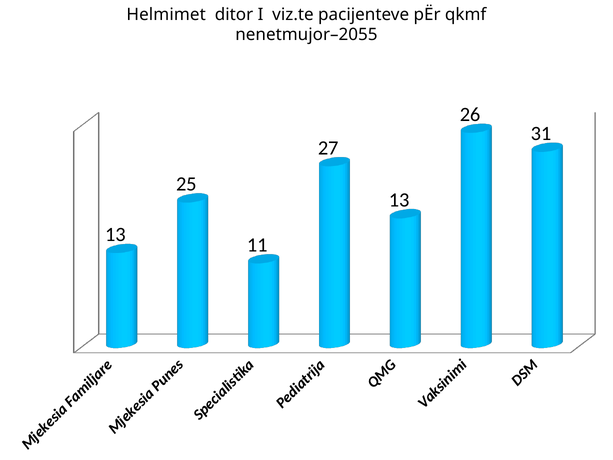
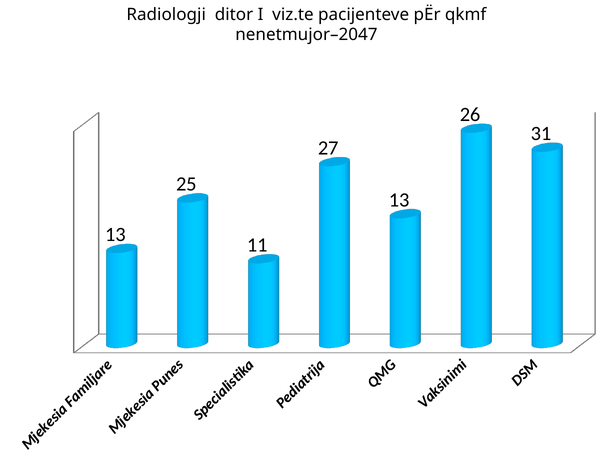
Helmimet: Helmimet -> Radiologji
nenetmujor–2055: nenetmujor–2055 -> nenetmujor–2047
